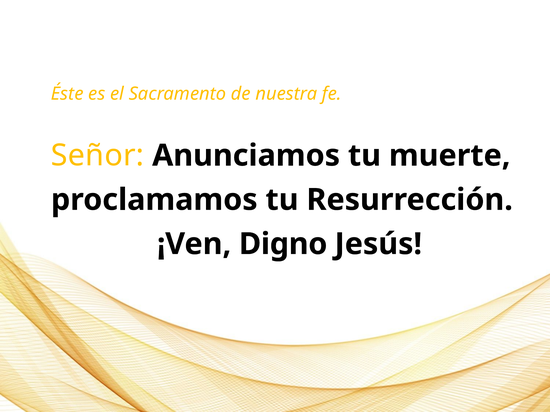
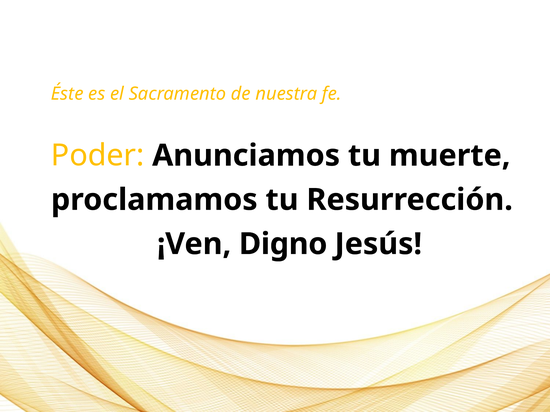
Señor: Señor -> Poder
